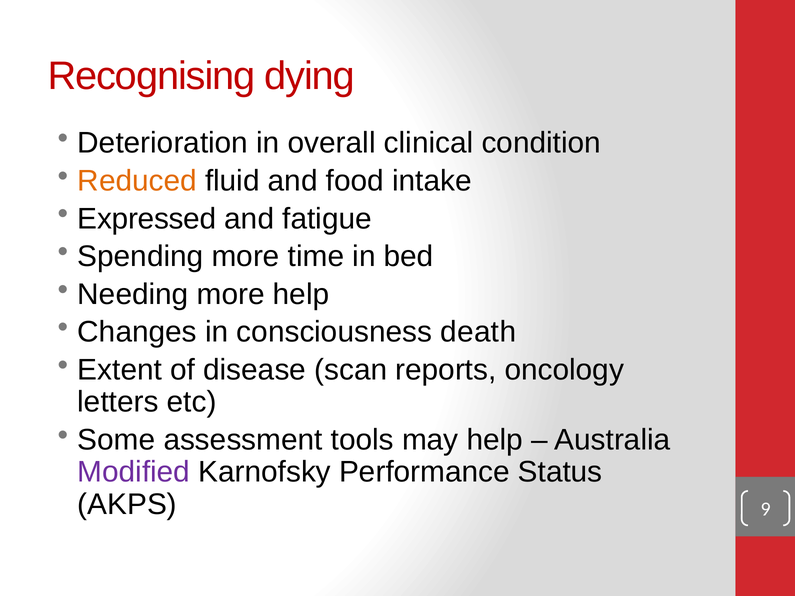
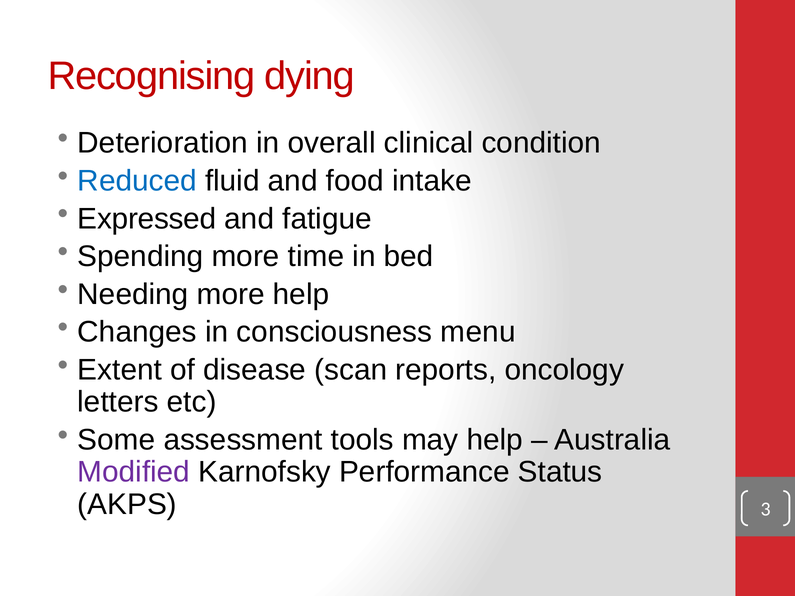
Reduced colour: orange -> blue
death: death -> menu
9: 9 -> 3
